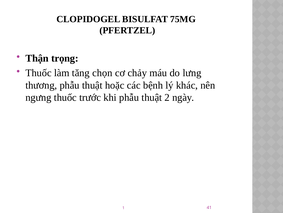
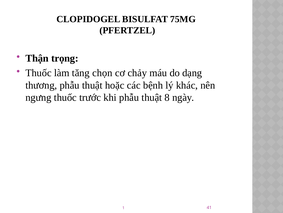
lưng: lưng -> dạng
2: 2 -> 8
